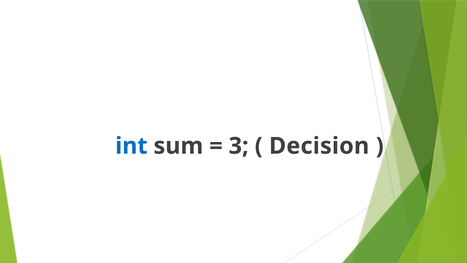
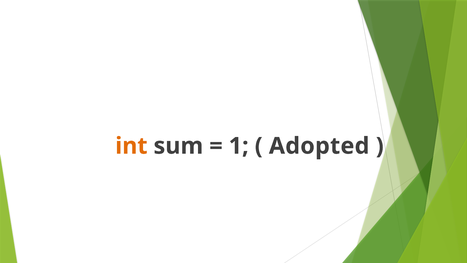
int colour: blue -> orange
3: 3 -> 1
Decision: Decision -> Adopted
